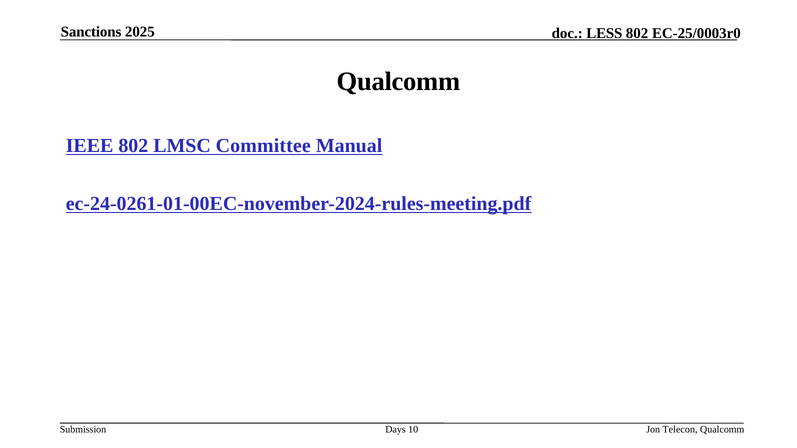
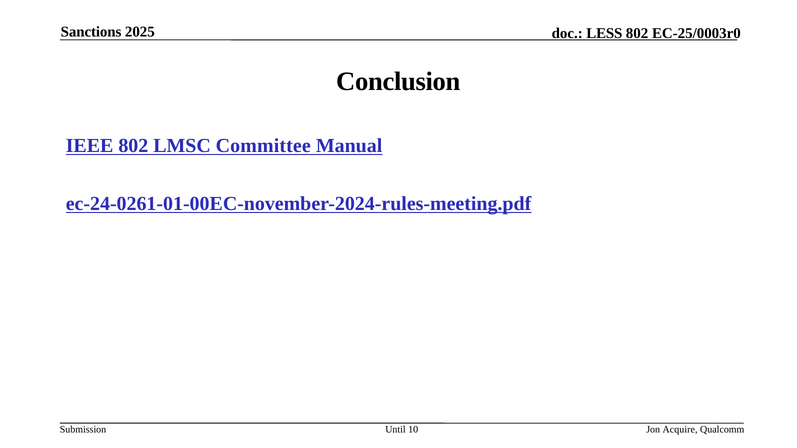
Qualcomm at (398, 81): Qualcomm -> Conclusion
Days: Days -> Until
Telecon: Telecon -> Acquire
